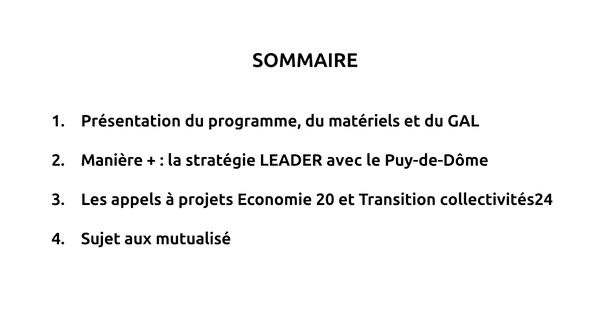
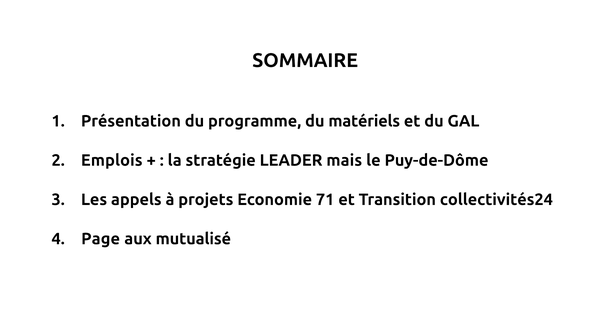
Manière: Manière -> Emplois
avec: avec -> mais
20: 20 -> 71
Sujet: Sujet -> Page
